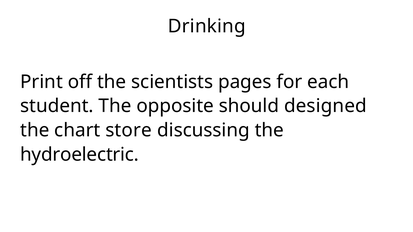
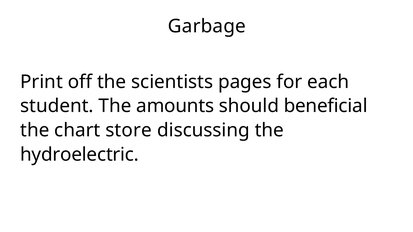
Drinking: Drinking -> Garbage
opposite: opposite -> amounts
designed: designed -> beneficial
